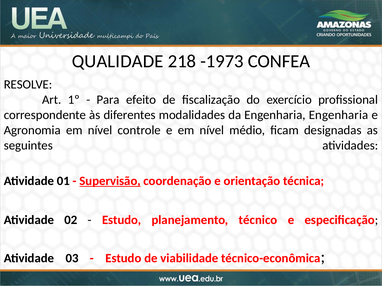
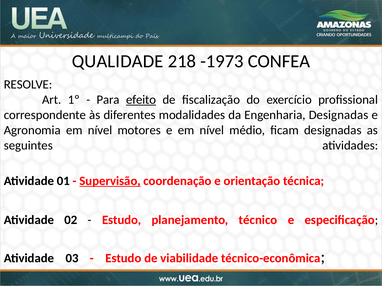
efeito underline: none -> present
Engenharia Engenharia: Engenharia -> Designadas
controle: controle -> motores
